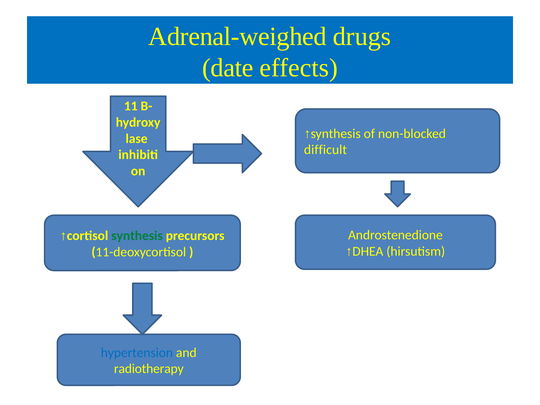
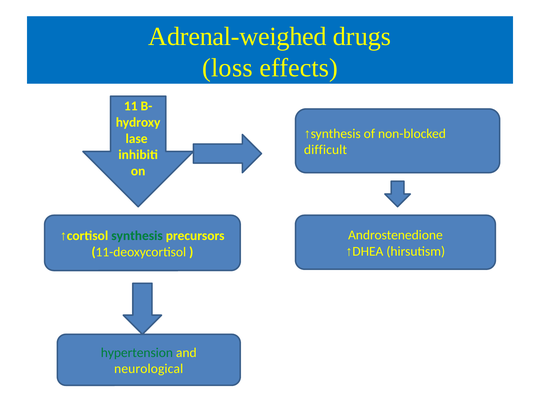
date: date -> loss
hypertension colour: blue -> green
radiotherapy: radiotherapy -> neurological
